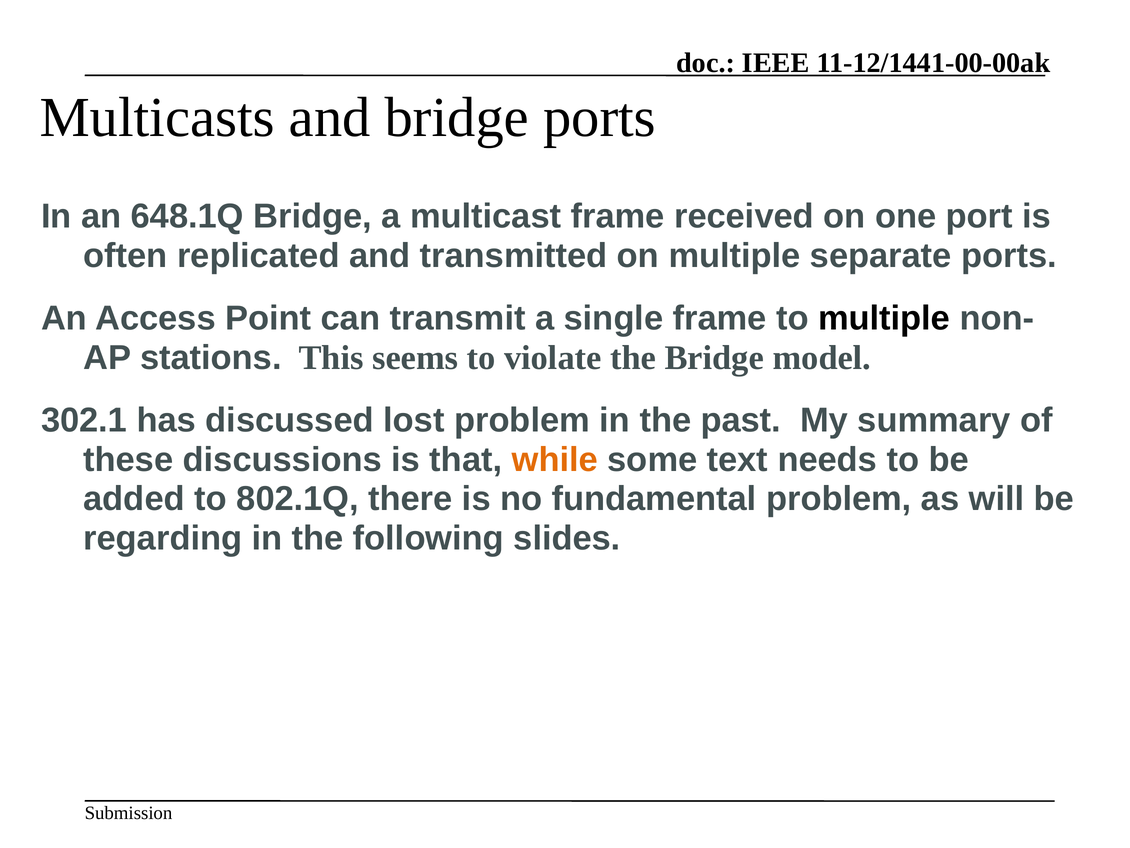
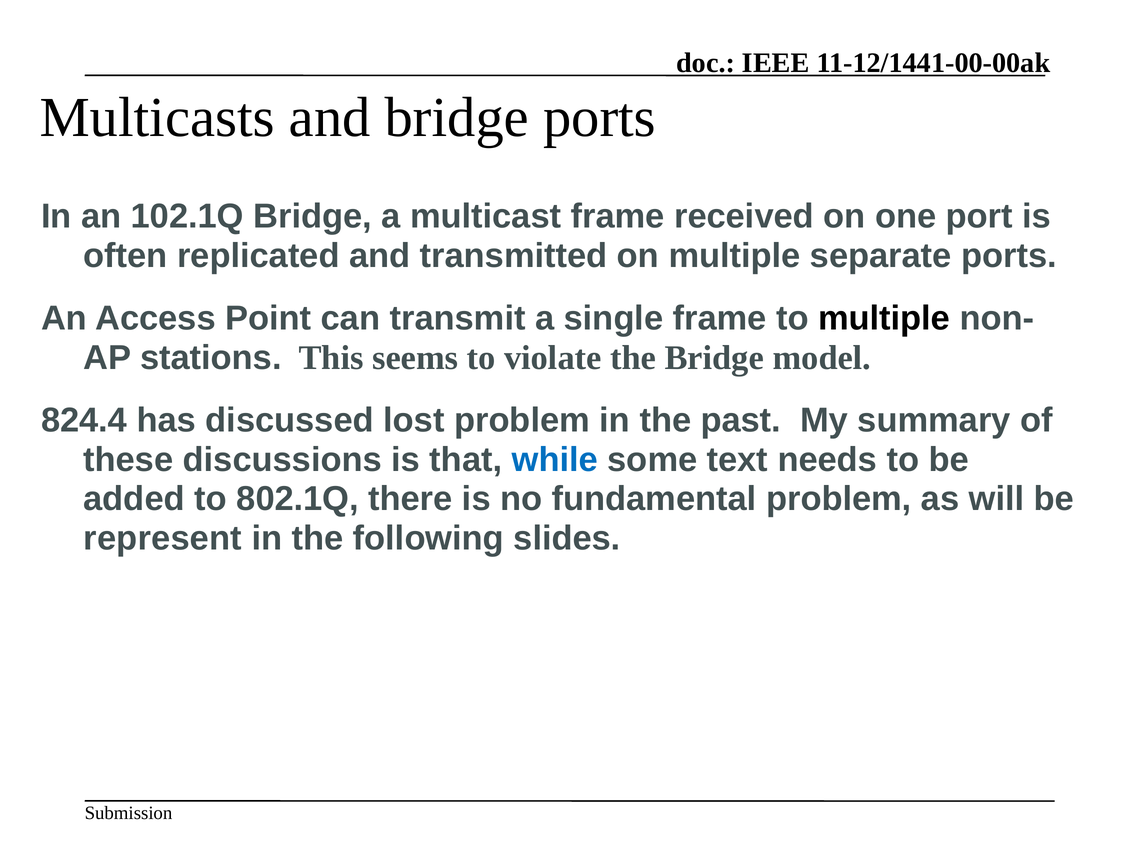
648.1Q: 648.1Q -> 102.1Q
302.1: 302.1 -> 824.4
while colour: orange -> blue
regarding: regarding -> represent
